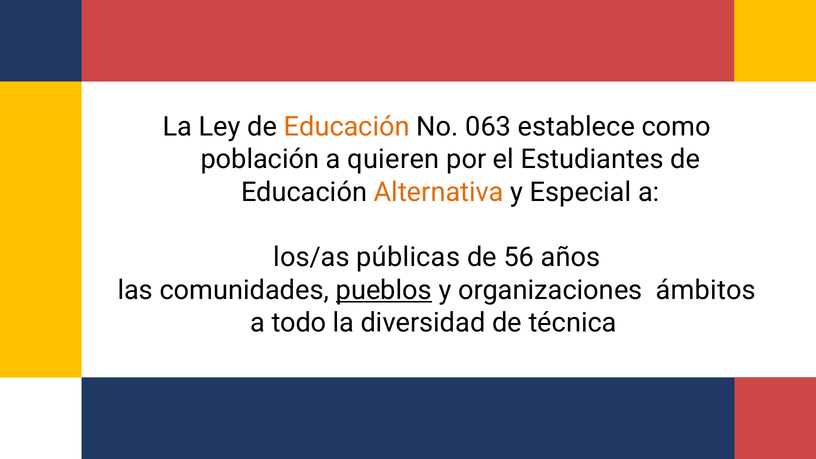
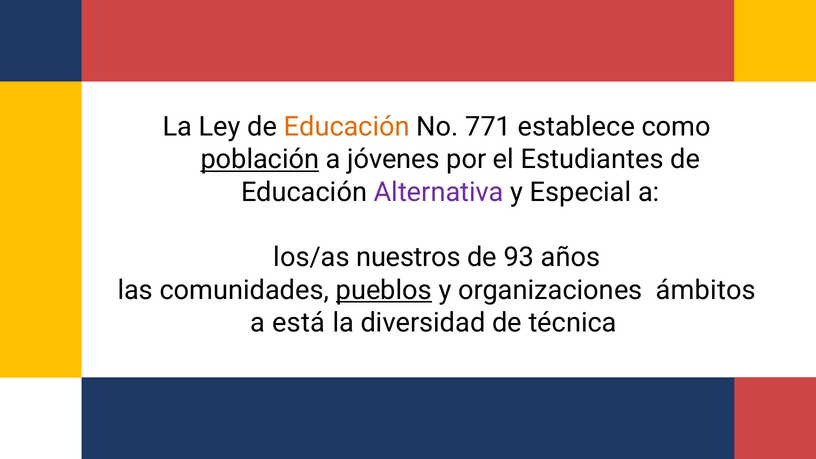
063: 063 -> 771
población underline: none -> present
quieren: quieren -> jóvenes
Alternativa colour: orange -> purple
públicas: públicas -> nuestros
56: 56 -> 93
todo: todo -> está
